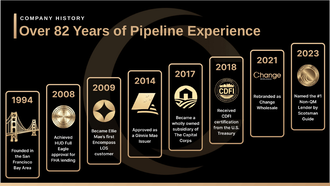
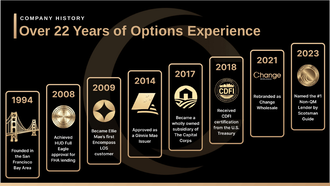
82: 82 -> 22
Pipeline: Pipeline -> Options
